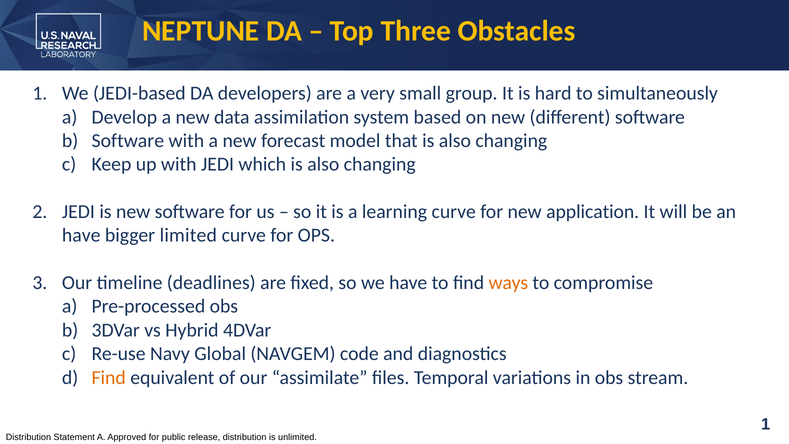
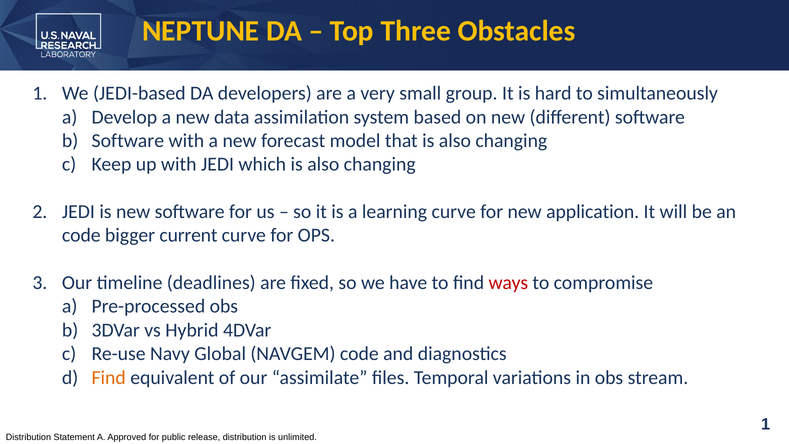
have at (81, 235): have -> code
limited: limited -> current
ways colour: orange -> red
